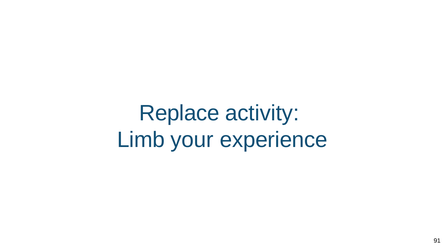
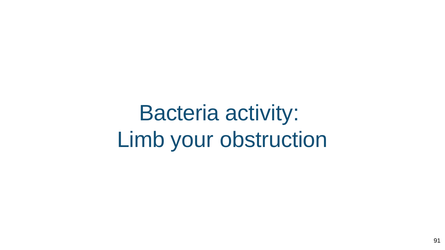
Replace: Replace -> Bacteria
experience: experience -> obstruction
